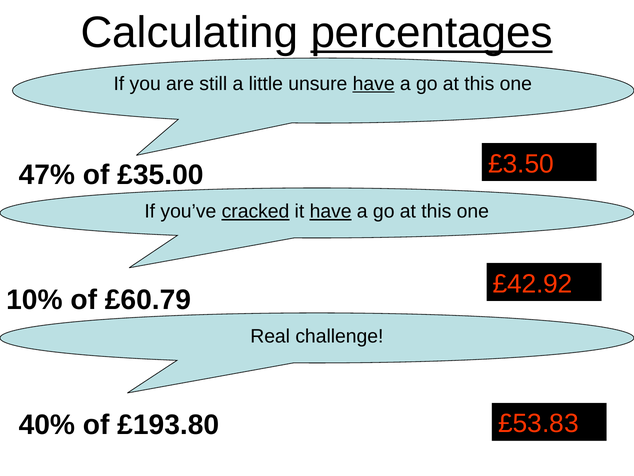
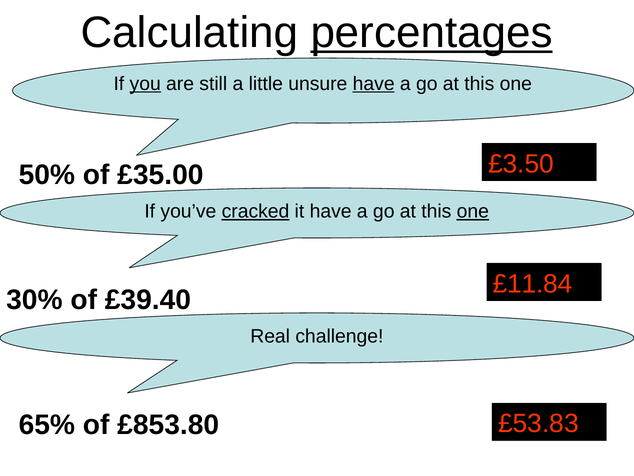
you underline: none -> present
47%: 47% -> 50%
have at (331, 211) underline: present -> none
one at (473, 211) underline: none -> present
£42.92: £42.92 -> £11.84
10%: 10% -> 30%
£60.79: £60.79 -> £39.40
40%: 40% -> 65%
£193.80: £193.80 -> £853.80
